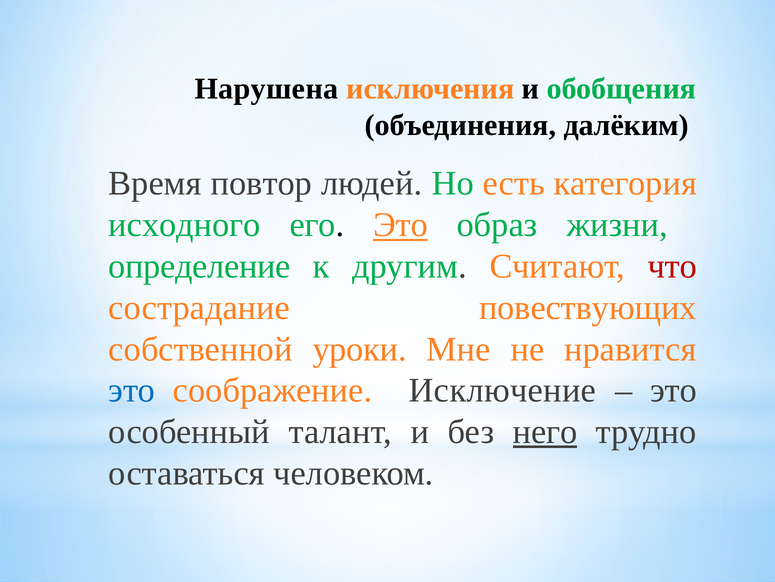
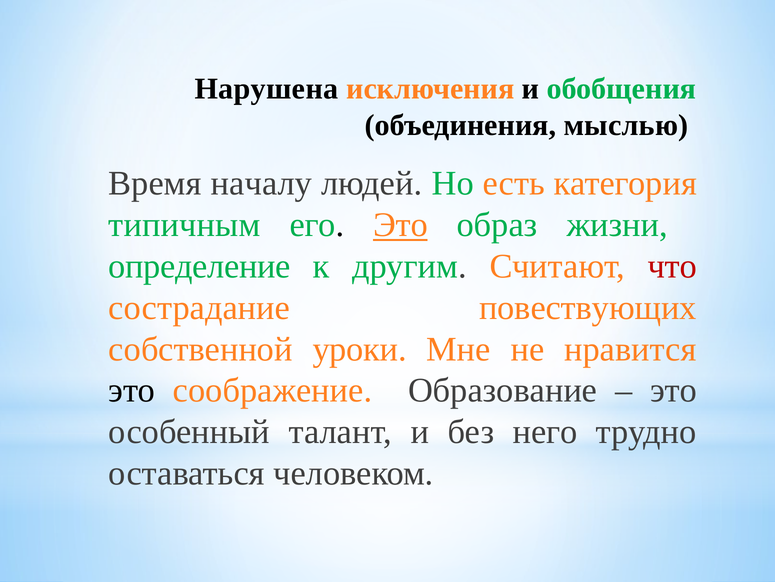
далёким: далёким -> мыслью
повтор: повтор -> началу
исходного: исходного -> типичным
это at (132, 390) colour: blue -> black
Исключение: Исключение -> Образование
него underline: present -> none
